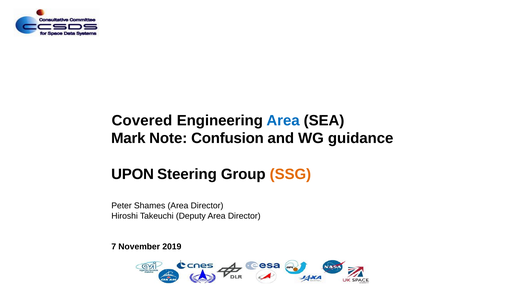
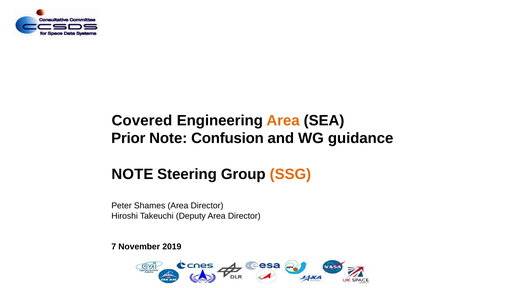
Area at (283, 120) colour: blue -> orange
Mark: Mark -> Prior
UPON at (133, 174): UPON -> NOTE
